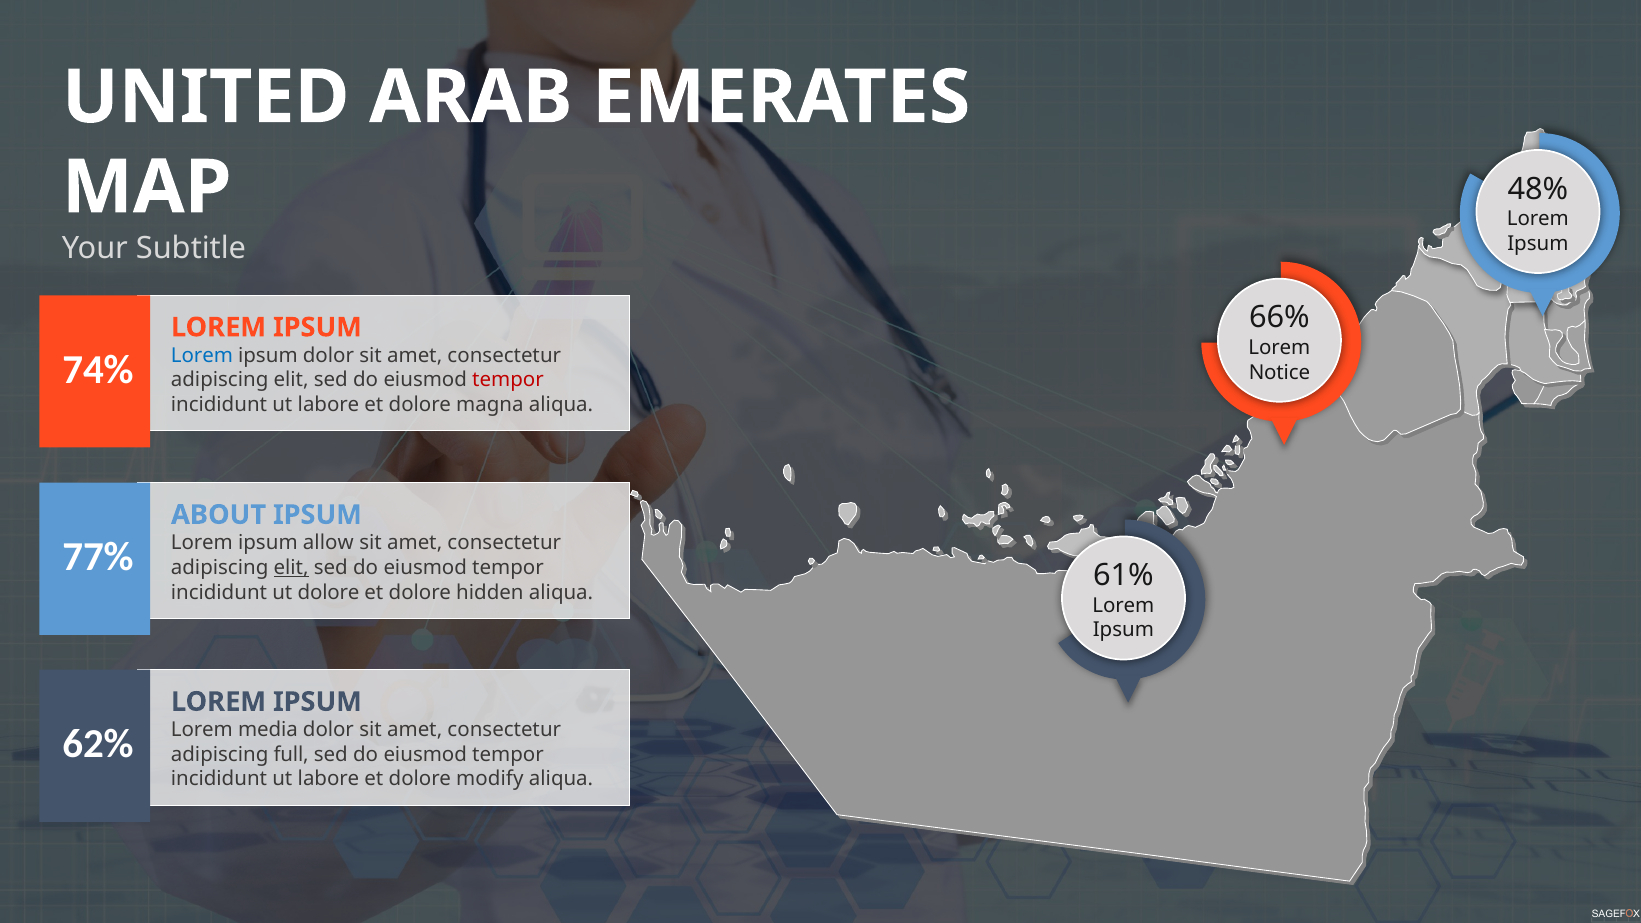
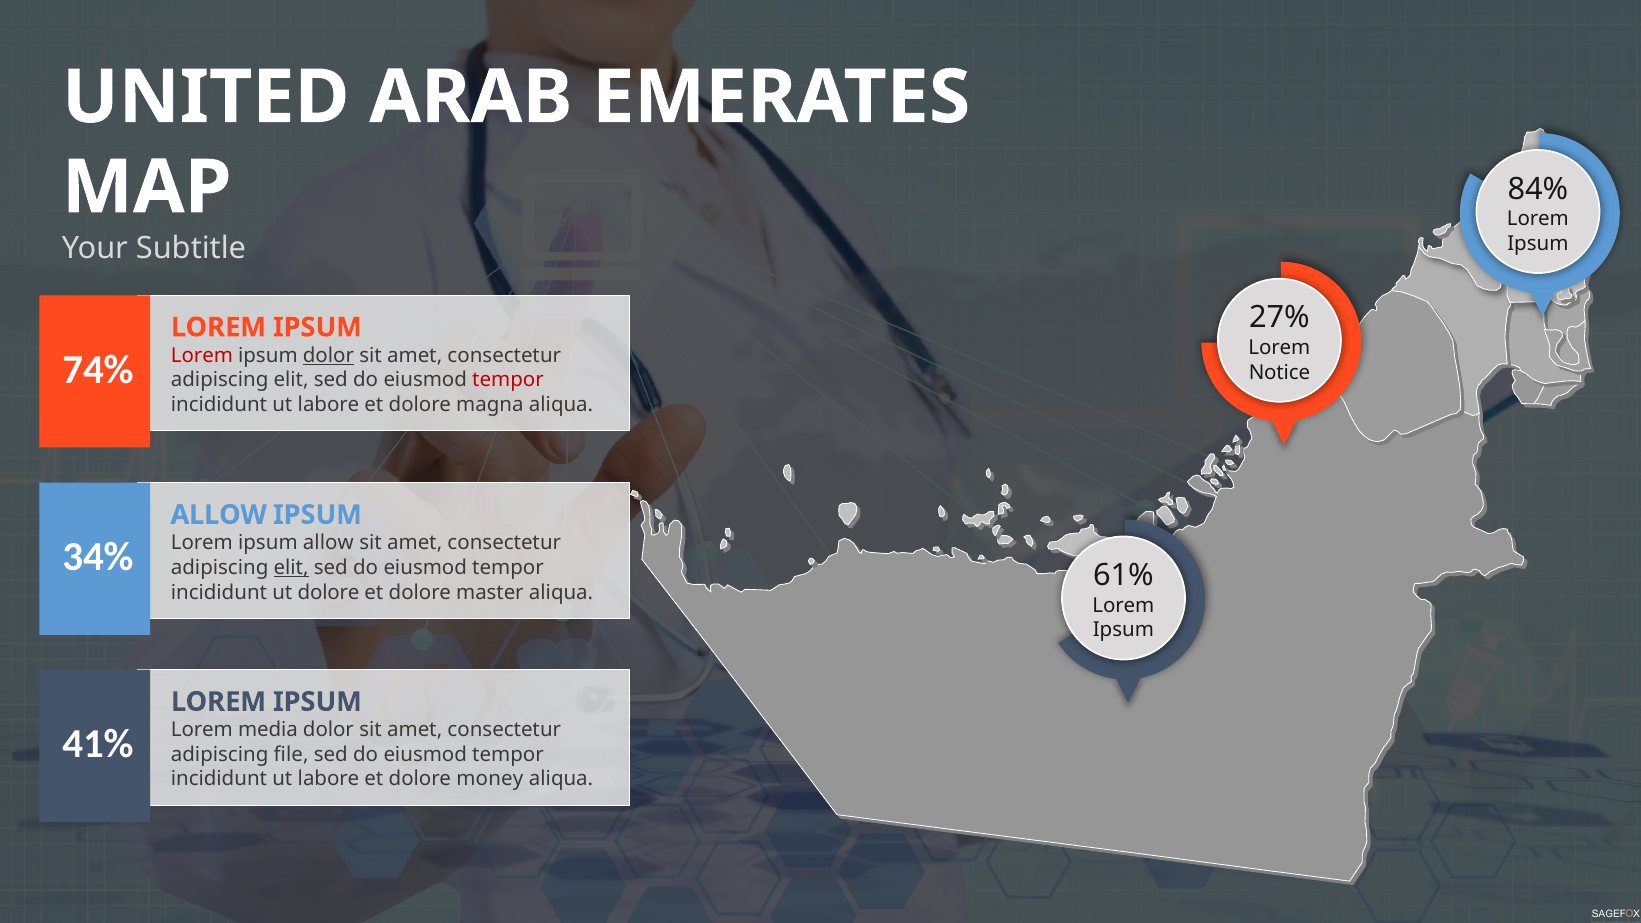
48%: 48% -> 84%
66%: 66% -> 27%
Lorem at (202, 356) colour: blue -> red
dolor at (328, 356) underline: none -> present
ABOUT at (219, 515): ABOUT -> ALLOW
77%: 77% -> 34%
hidden: hidden -> master
62%: 62% -> 41%
full: full -> file
modify: modify -> money
